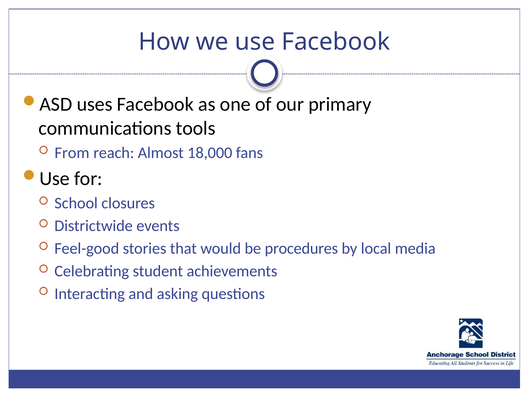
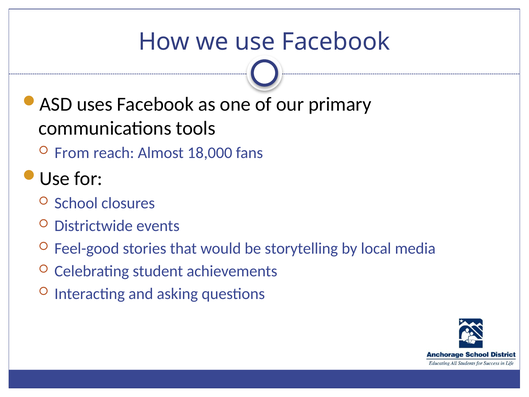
procedures: procedures -> storytelling
